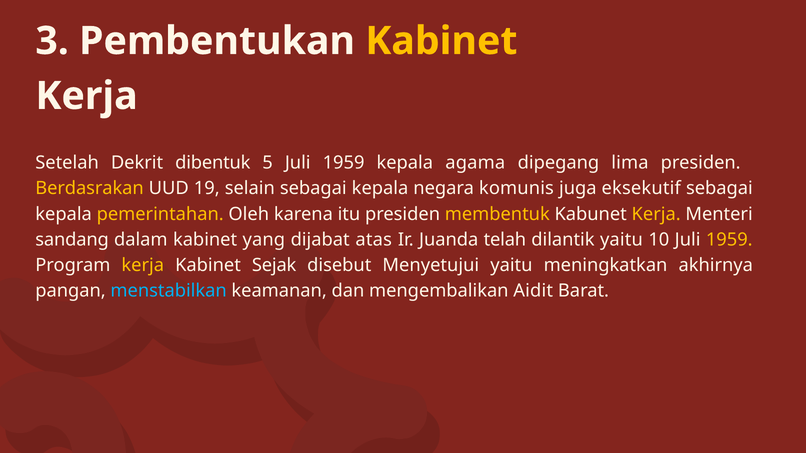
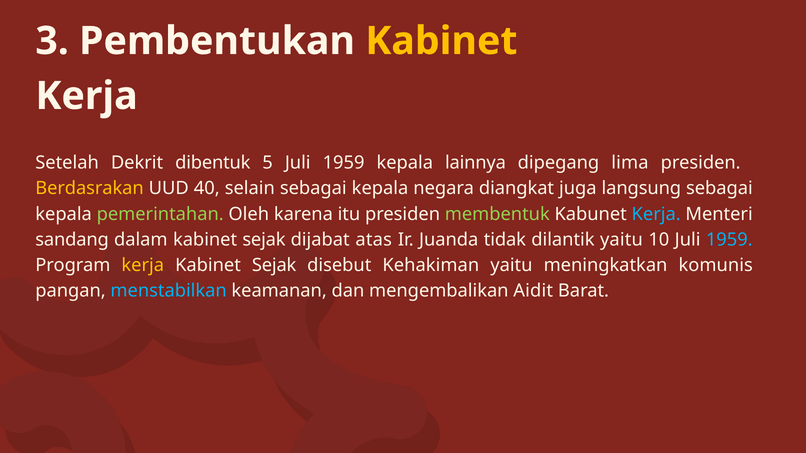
agama: agama -> lainnya
19: 19 -> 40
komunis: komunis -> diangkat
eksekutif: eksekutif -> langsung
pemerintahan colour: yellow -> light green
membentuk colour: yellow -> light green
Kerja at (656, 214) colour: yellow -> light blue
dalam kabinet yang: yang -> sejak
telah: telah -> tidak
1959 at (729, 240) colour: yellow -> light blue
Menyetujui: Menyetujui -> Kehakiman
akhirnya: akhirnya -> komunis
